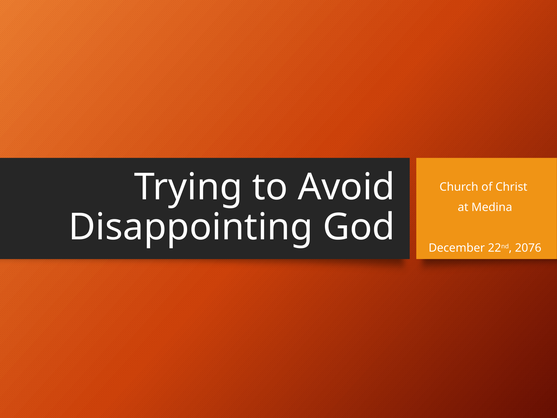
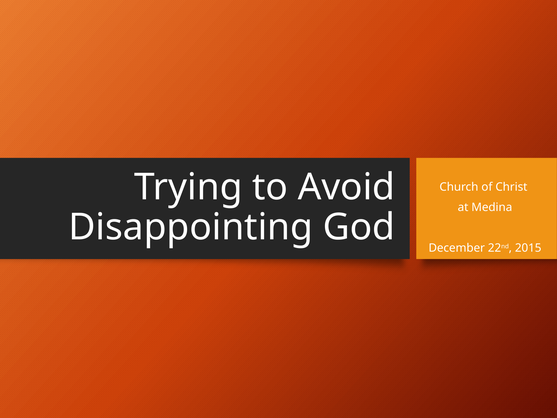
2076: 2076 -> 2015
